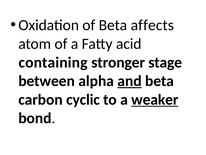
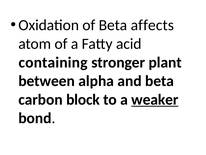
stage: stage -> plant
and underline: present -> none
cyclic: cyclic -> block
